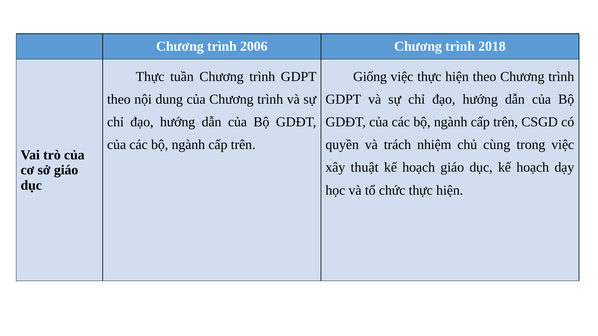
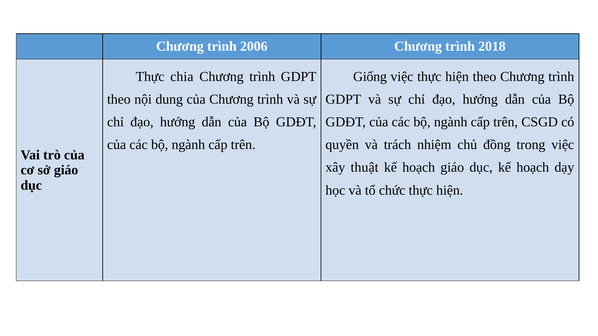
tuần: tuần -> chia
cùng: cùng -> đồng
